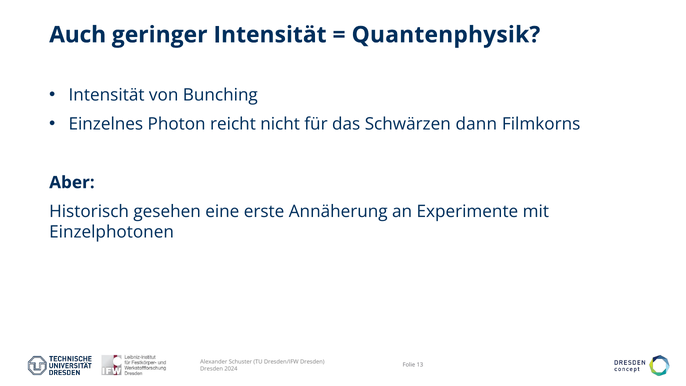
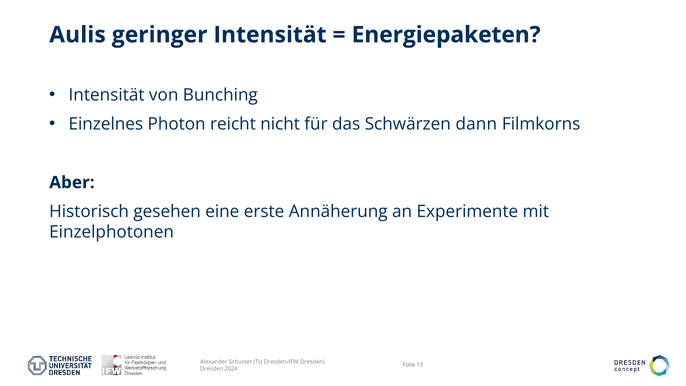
Auch: Auch -> Aulis
Quantenphysik: Quantenphysik -> Energiepaketen
